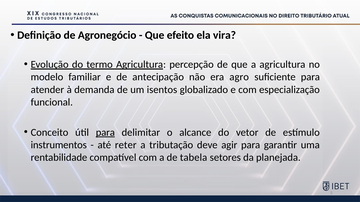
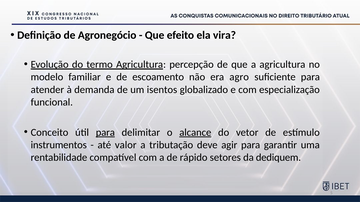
antecipação: antecipação -> escoamento
alcance underline: none -> present
reter: reter -> valor
tabela: tabela -> rápido
planejada: planejada -> dediquem
